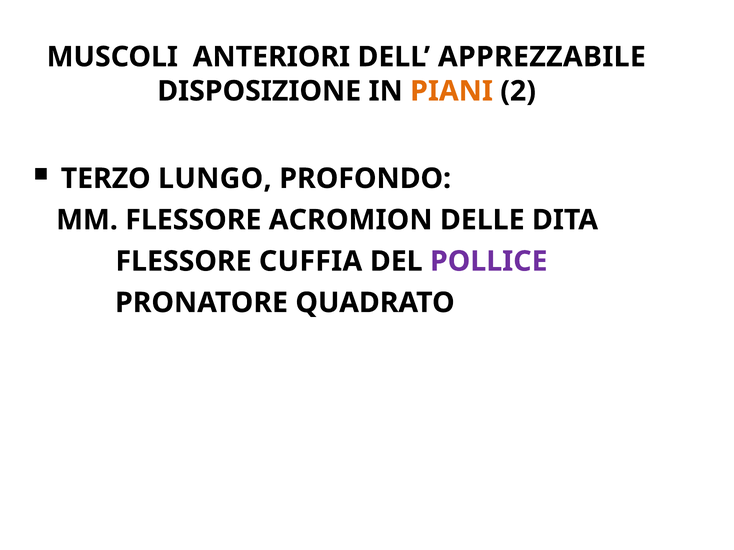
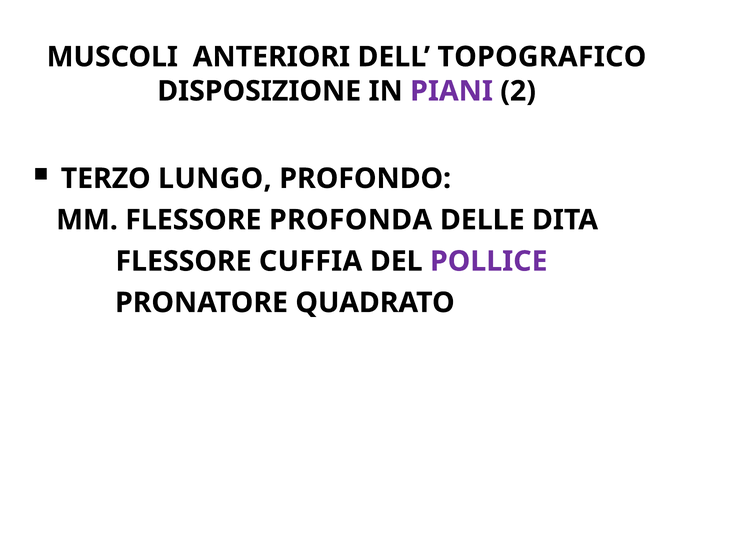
APPREZZABILE: APPREZZABILE -> TOPOGRAFICO
PIANI colour: orange -> purple
ACROMION: ACROMION -> PROFONDA
